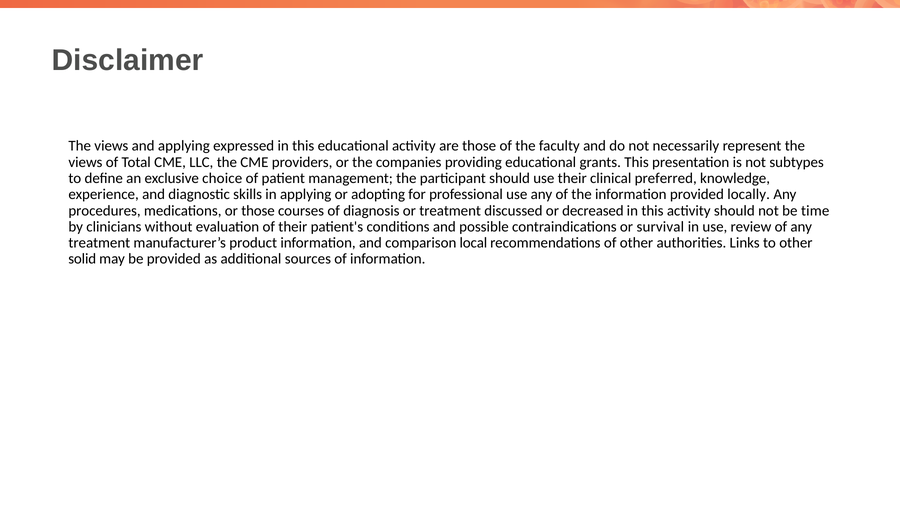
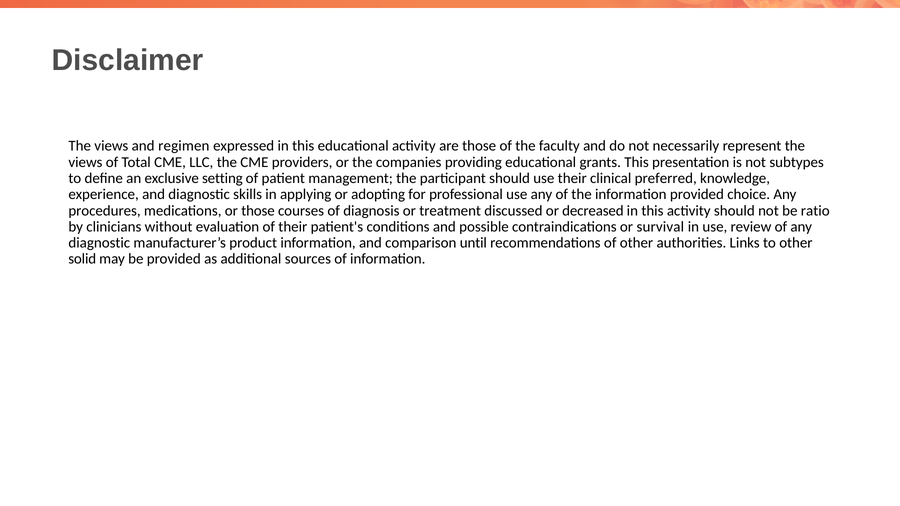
and applying: applying -> regimen
choice: choice -> setting
locally: locally -> choice
time: time -> ratio
treatment at (99, 243): treatment -> diagnostic
local: local -> until
